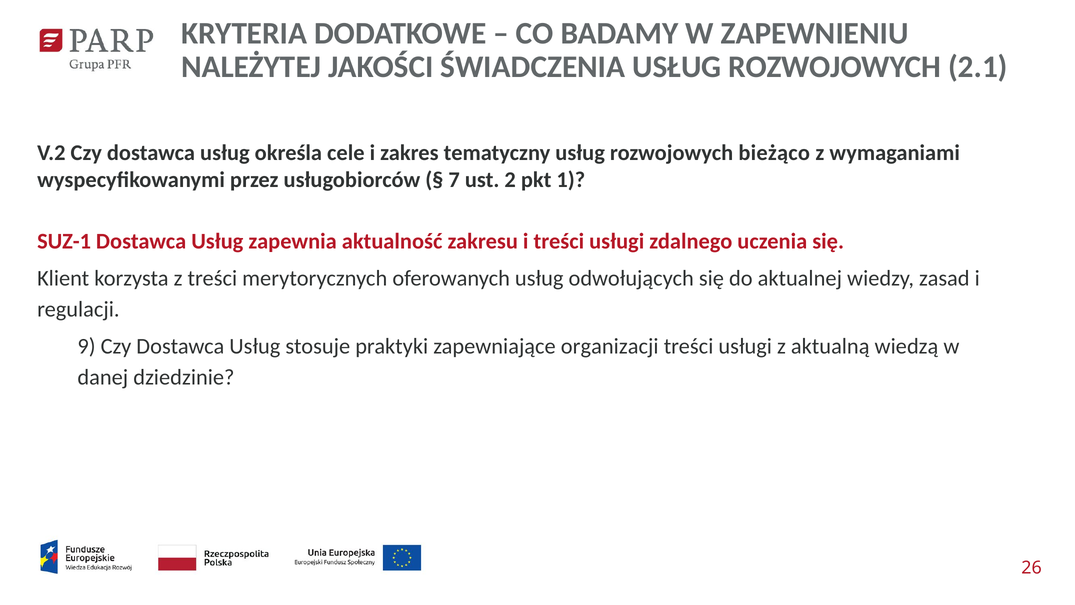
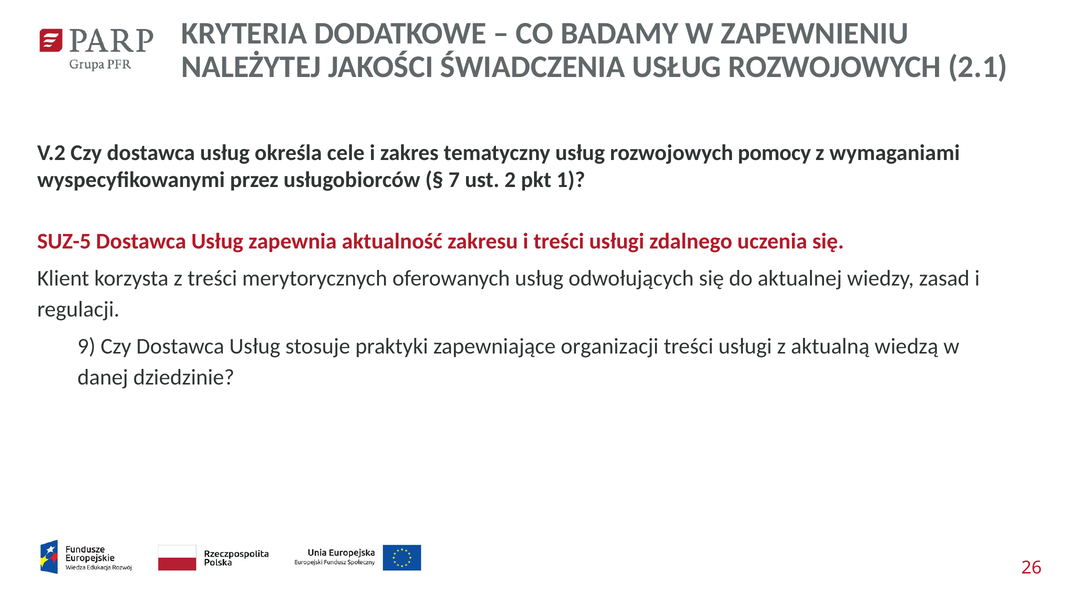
bieżąco: bieżąco -> pomocy
SUZ-1: SUZ-1 -> SUZ-5
